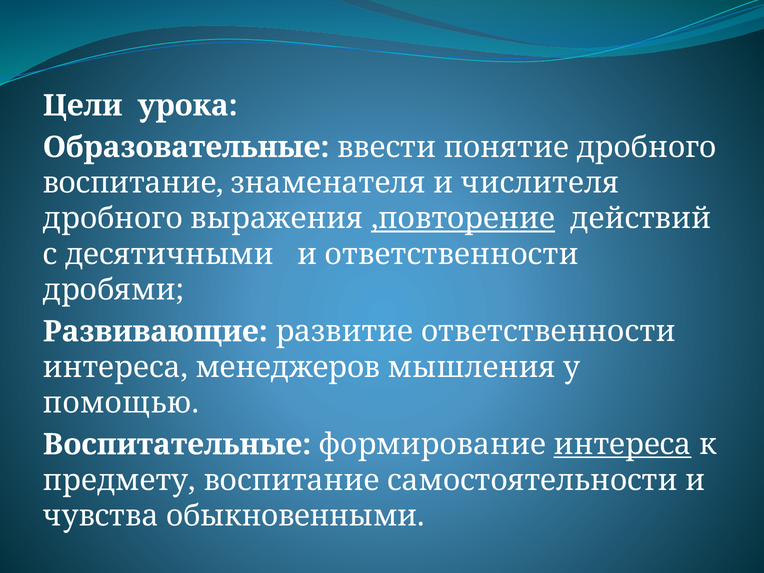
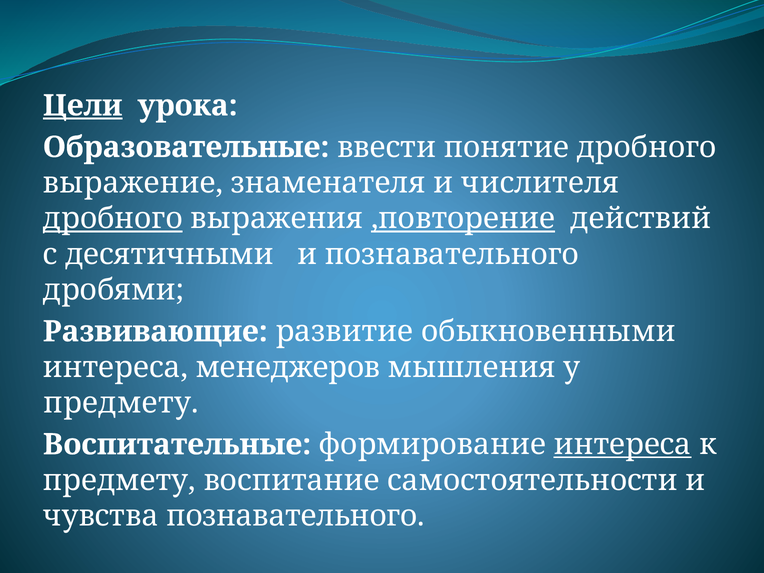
Цели underline: none -> present
воспитание at (133, 183): воспитание -> выражение
дробного at (113, 219) underline: none -> present
и ответственности: ответственности -> познавательного
развитие ответственности: ответственности -> обыкновенными
помощью at (121, 403): помощью -> предмету
чувства обыкновенными: обыкновенными -> познавательного
